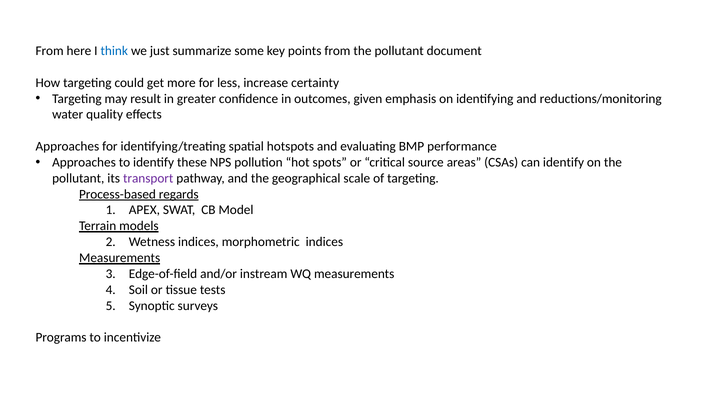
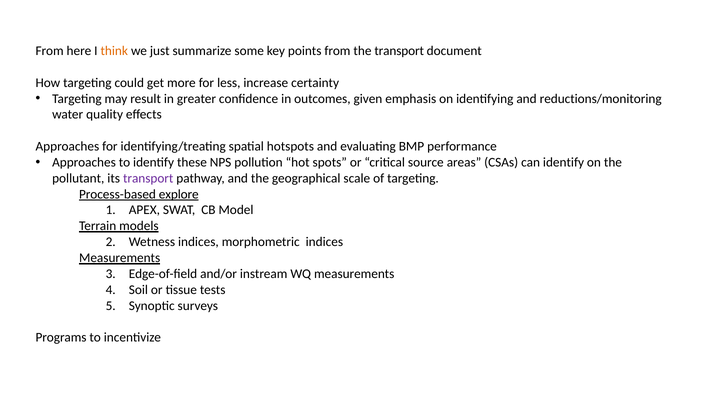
think colour: blue -> orange
from the pollutant: pollutant -> transport
regards: regards -> explore
